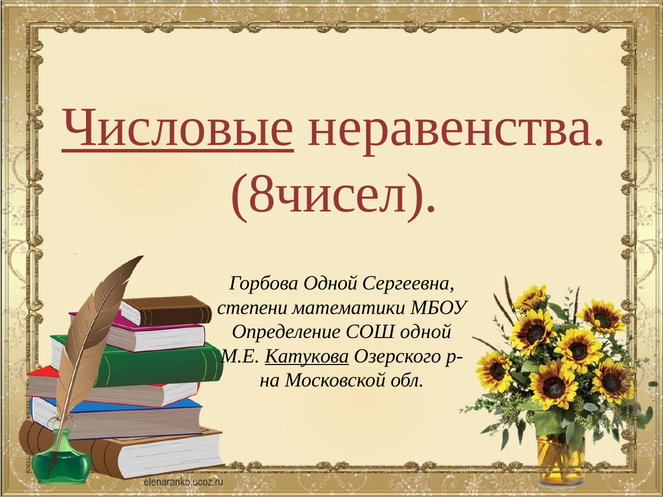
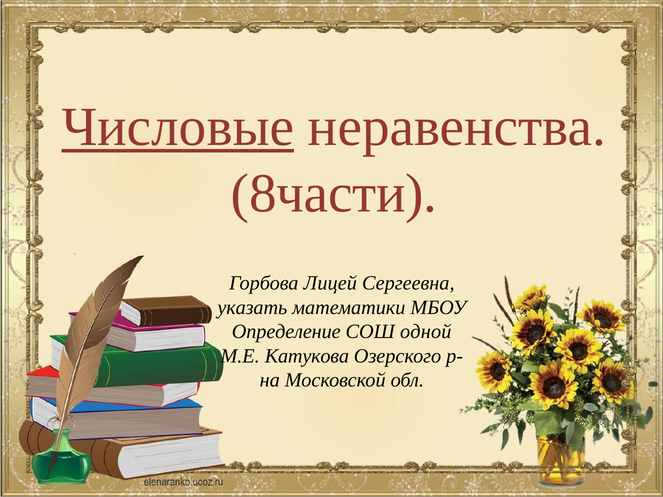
8чисел: 8чисел -> 8части
Горбова Одной: Одной -> Лицей
степени: степени -> указать
Катукова underline: present -> none
